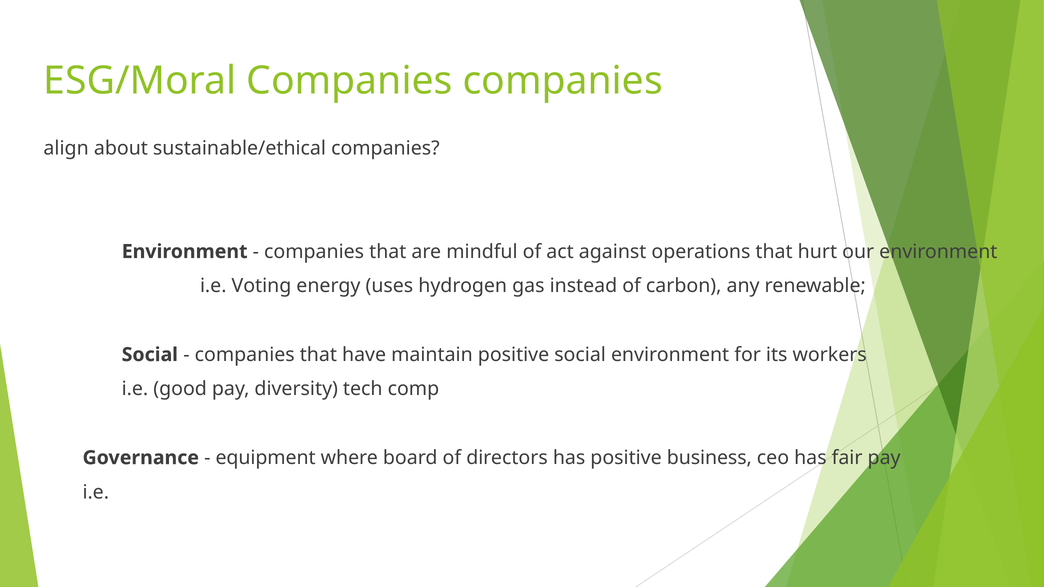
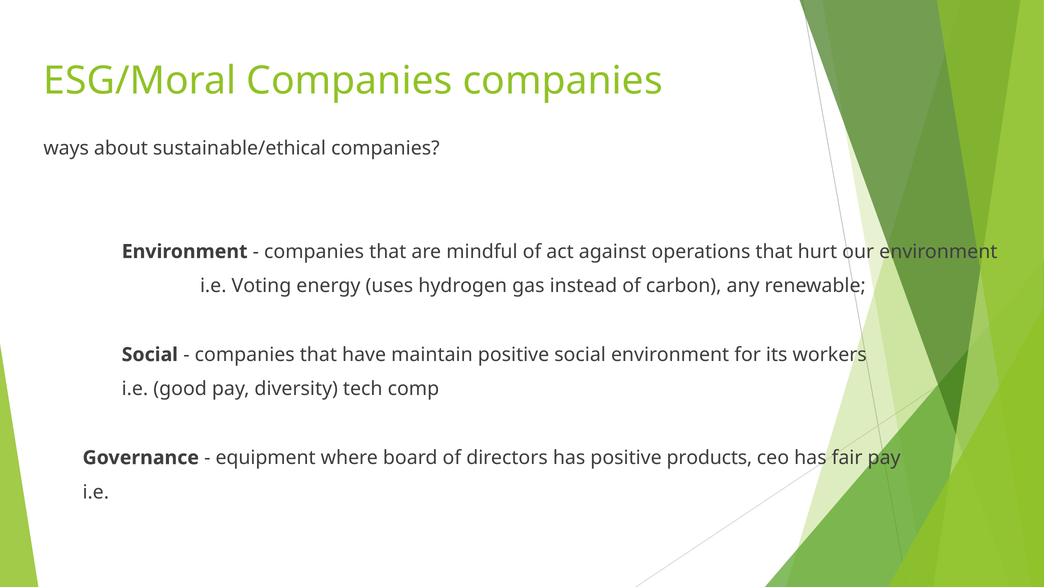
align: align -> ways
business: business -> products
